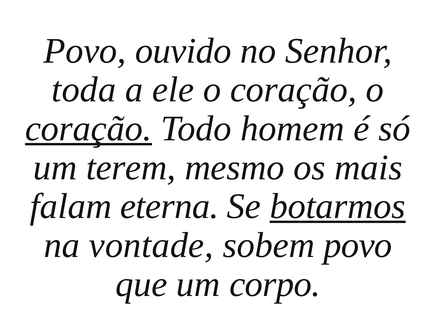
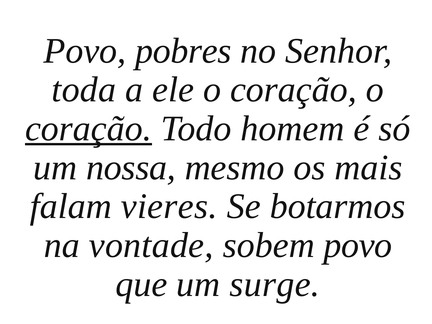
ouvido: ouvido -> pobres
terem: terem -> nossa
eterna: eterna -> vieres
botarmos underline: present -> none
corpo: corpo -> surge
